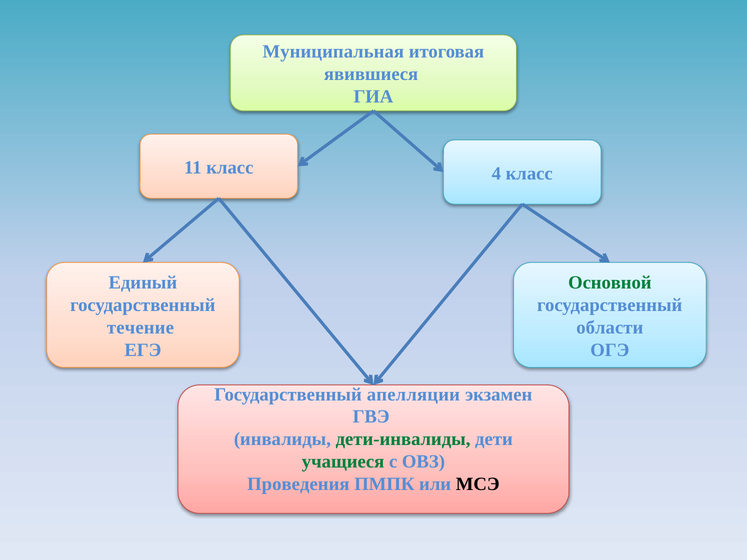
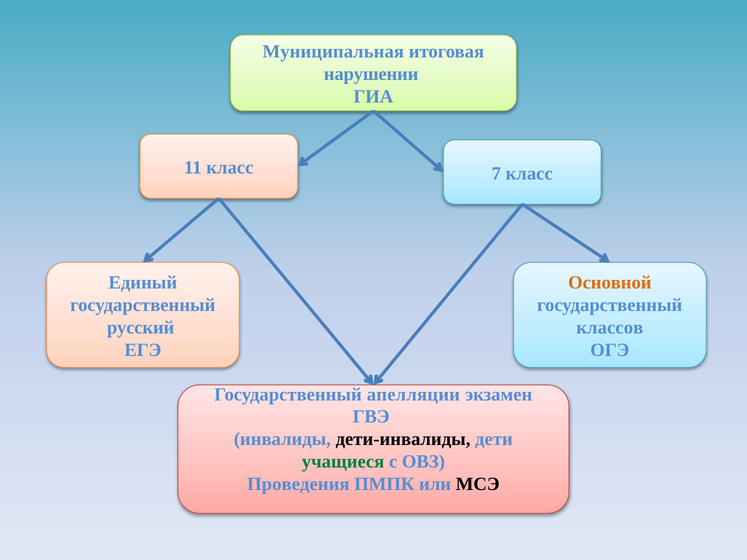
явившиеся: явившиеся -> нарушении
4: 4 -> 7
Основной colour: green -> orange
течение: течение -> русский
области: области -> классов
дети-инвалиды colour: green -> black
